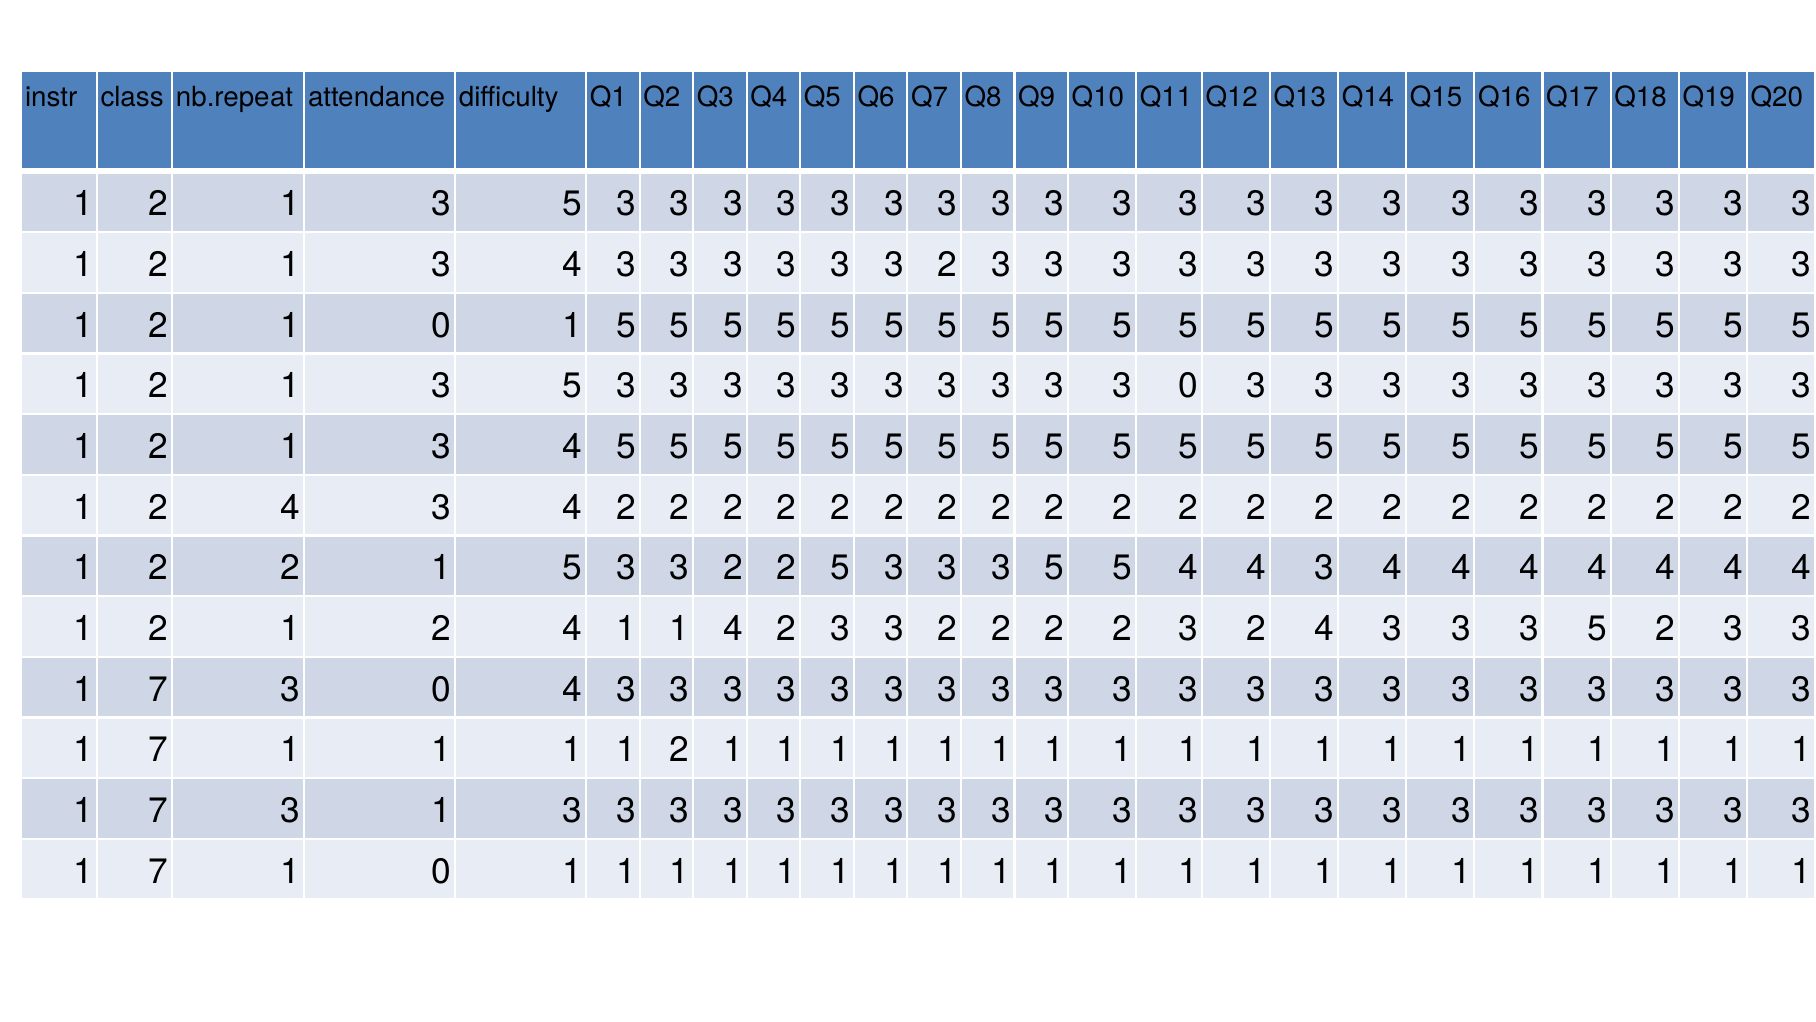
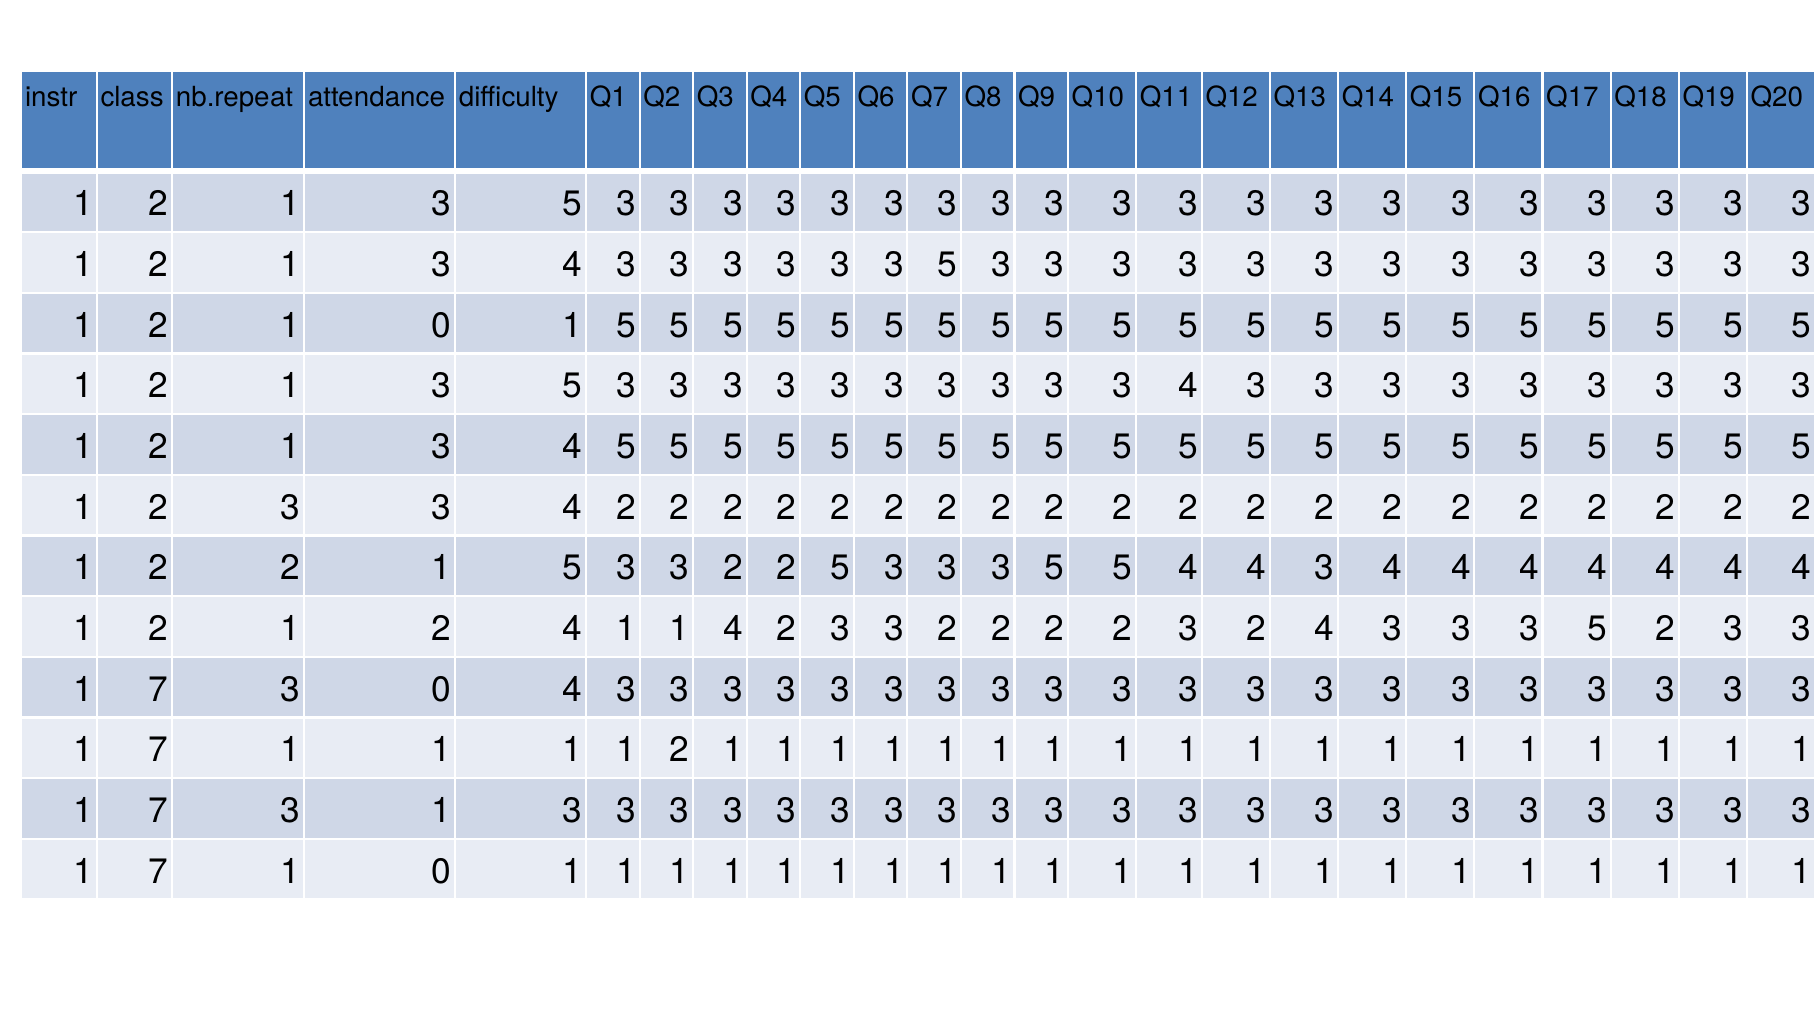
2 at (947, 265): 2 -> 5
3 3 3 0: 0 -> 4
4 at (291, 507): 4 -> 3
